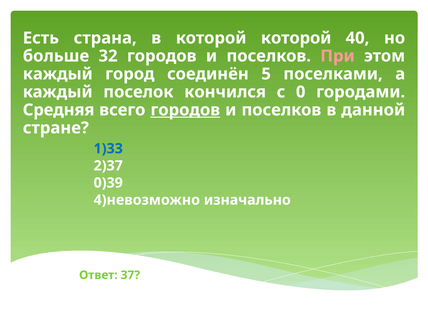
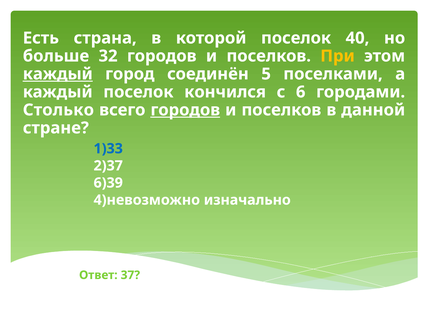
которой которой: которой -> поселок
При colour: pink -> yellow
каждый at (58, 74) underline: none -> present
0: 0 -> 6
Средняя: Средняя -> Столько
0)39: 0)39 -> 6)39
